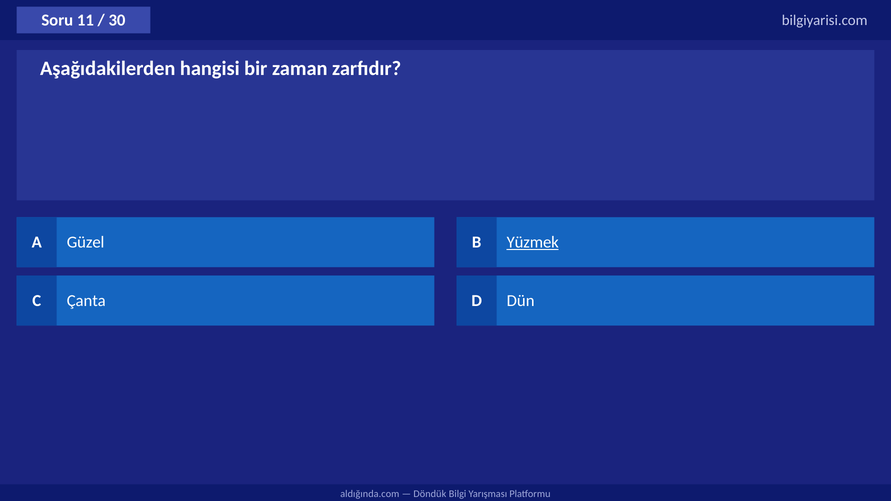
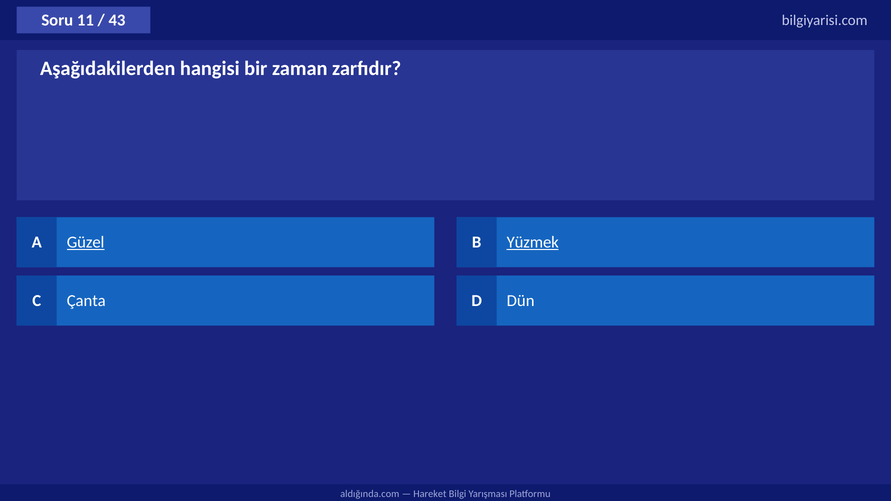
30: 30 -> 43
Güzel underline: none -> present
Döndük: Döndük -> Hareket
